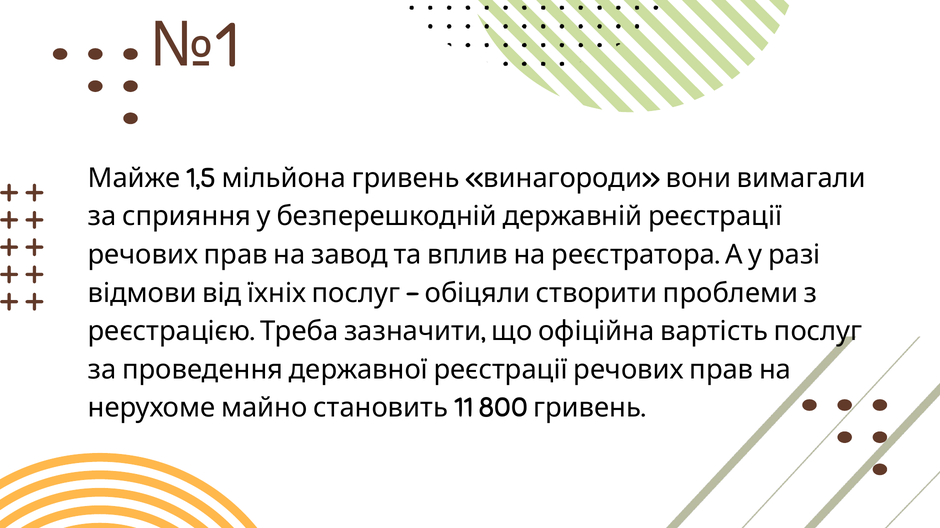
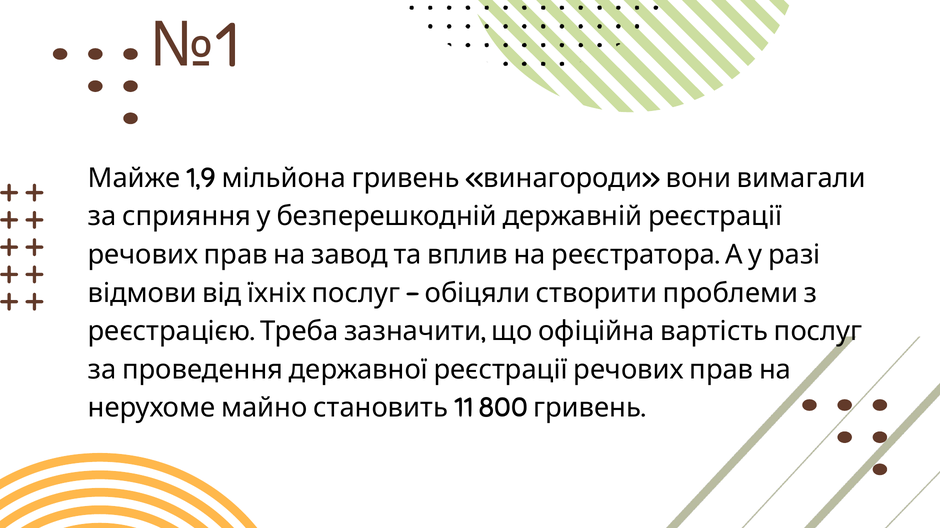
1,5: 1,5 -> 1,9
